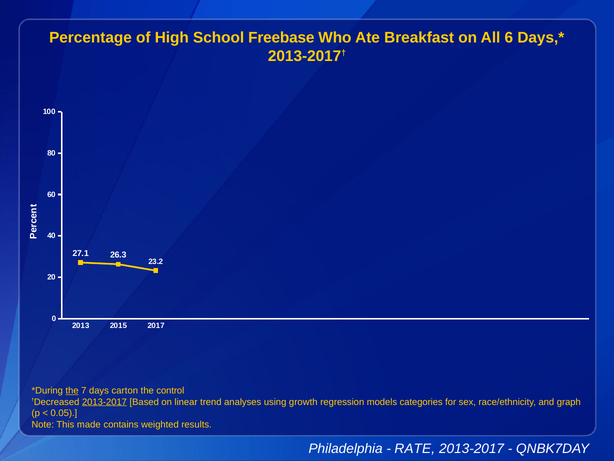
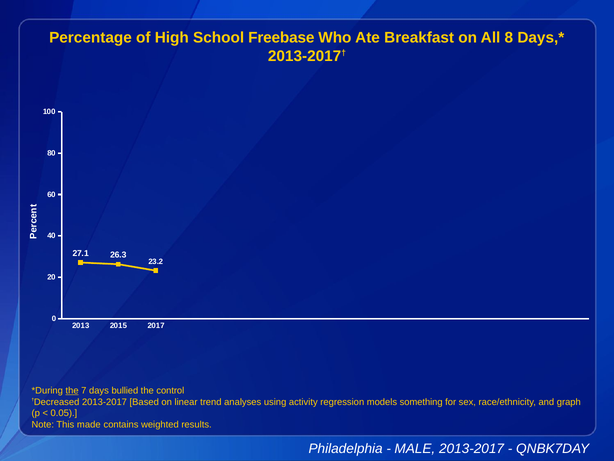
6: 6 -> 8
carton: carton -> bullied
2013-2017 at (104, 401) underline: present -> none
growth: growth -> activity
categories: categories -> something
RATE: RATE -> MALE
